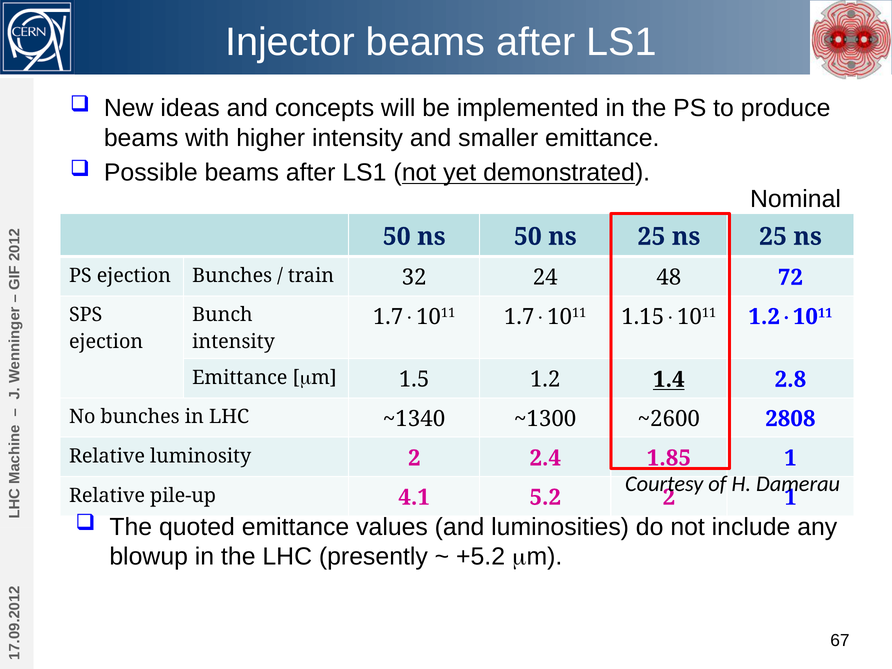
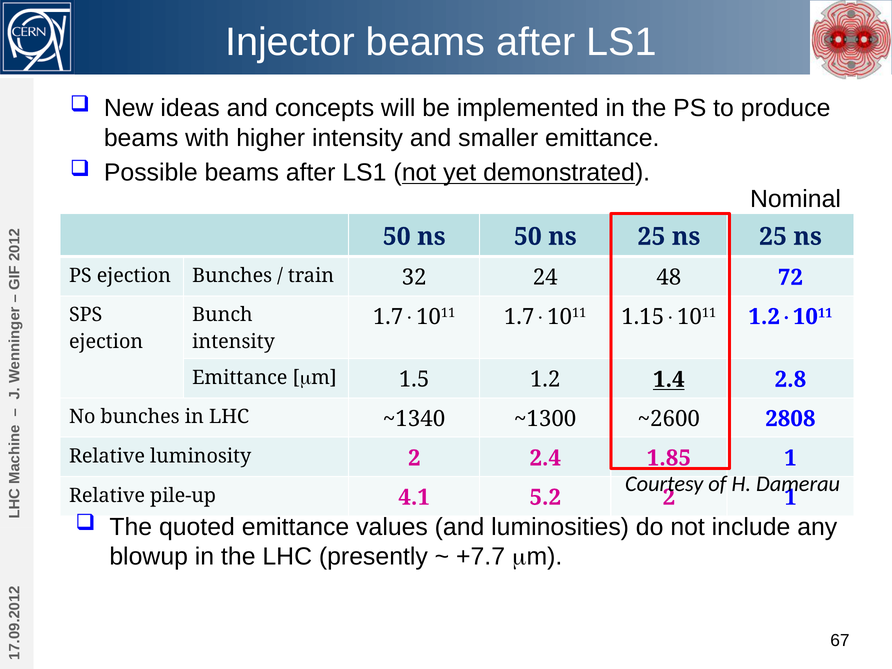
+5.2: +5.2 -> +7.7
